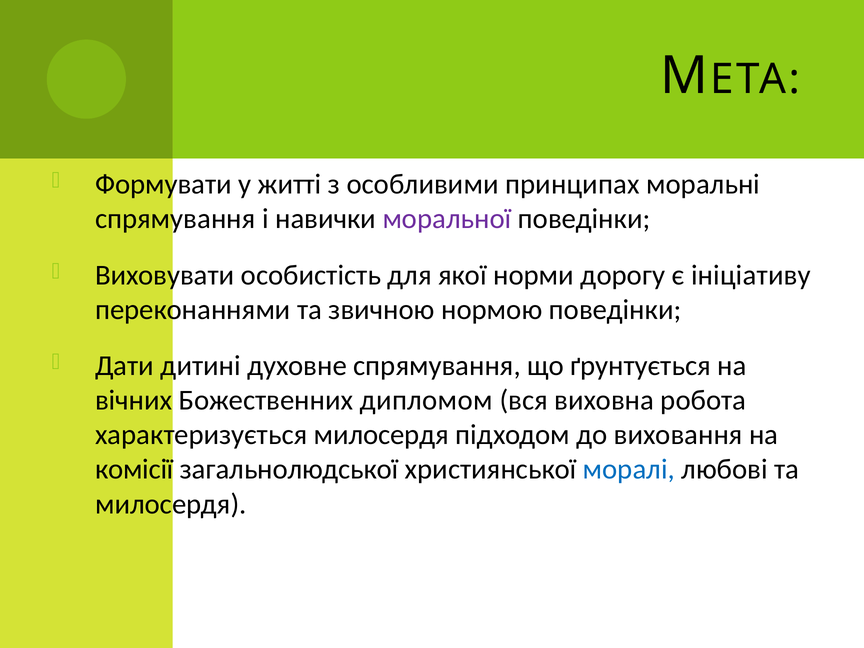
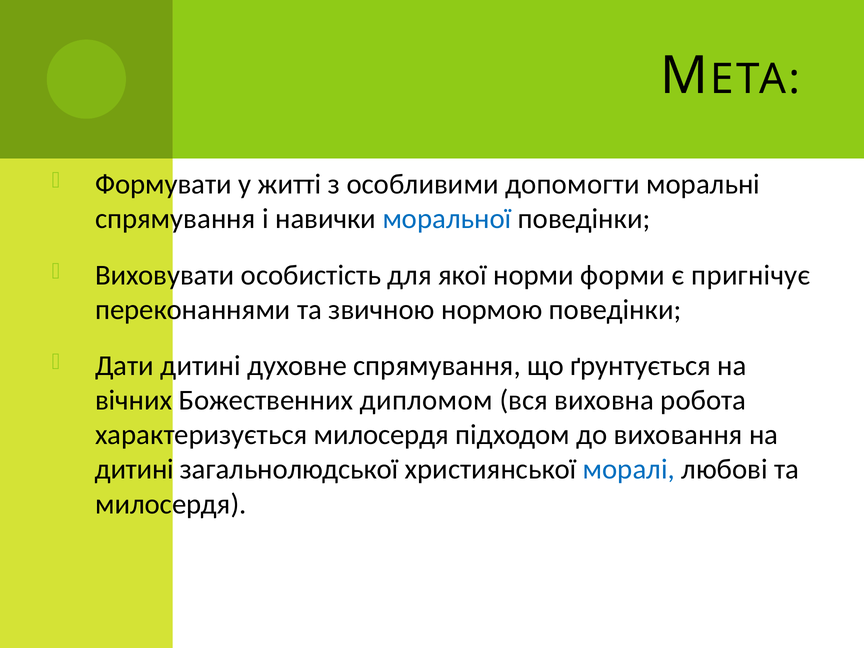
принципах: принципах -> допомогти
моральної colour: purple -> blue
дорогу: дорогу -> форми
ініціативу: ініціативу -> пригнічує
комісії at (134, 469): комісії -> дитині
